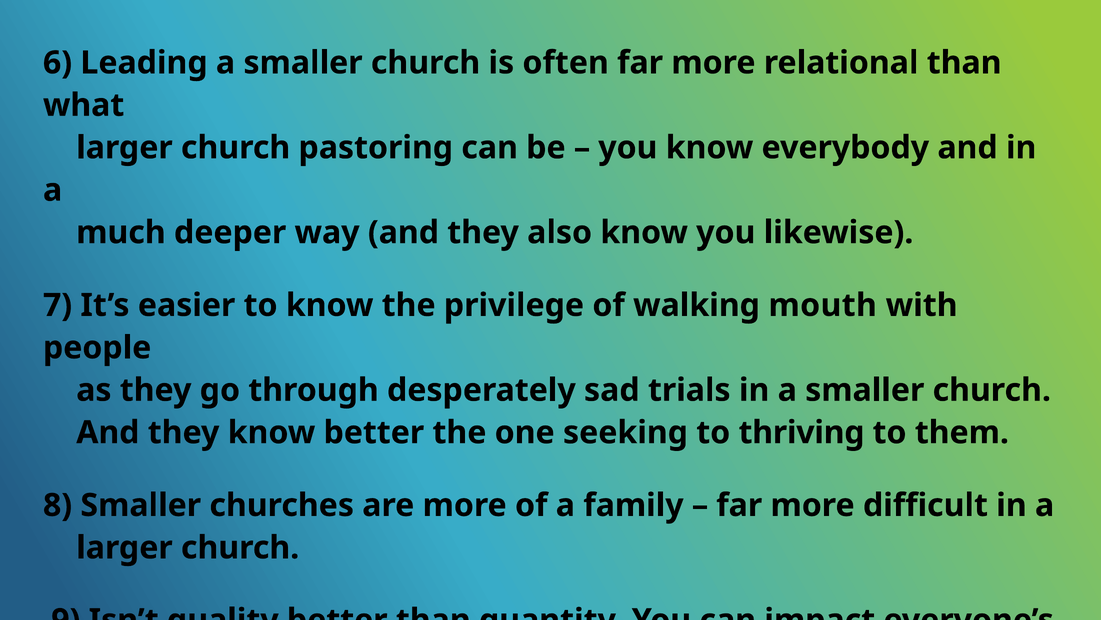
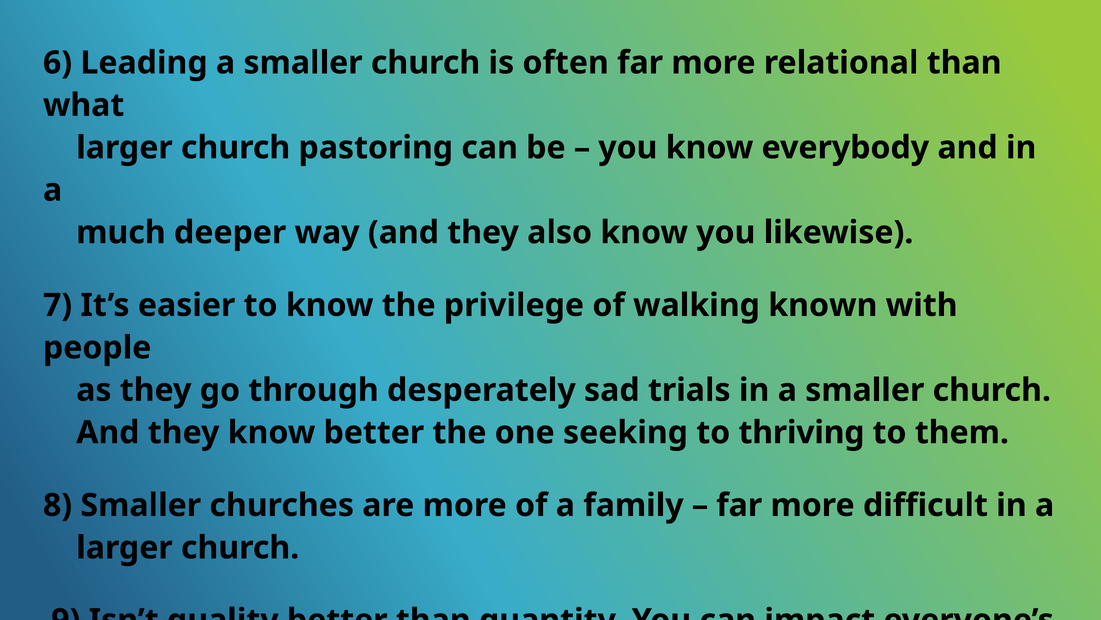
mouth: mouth -> known
